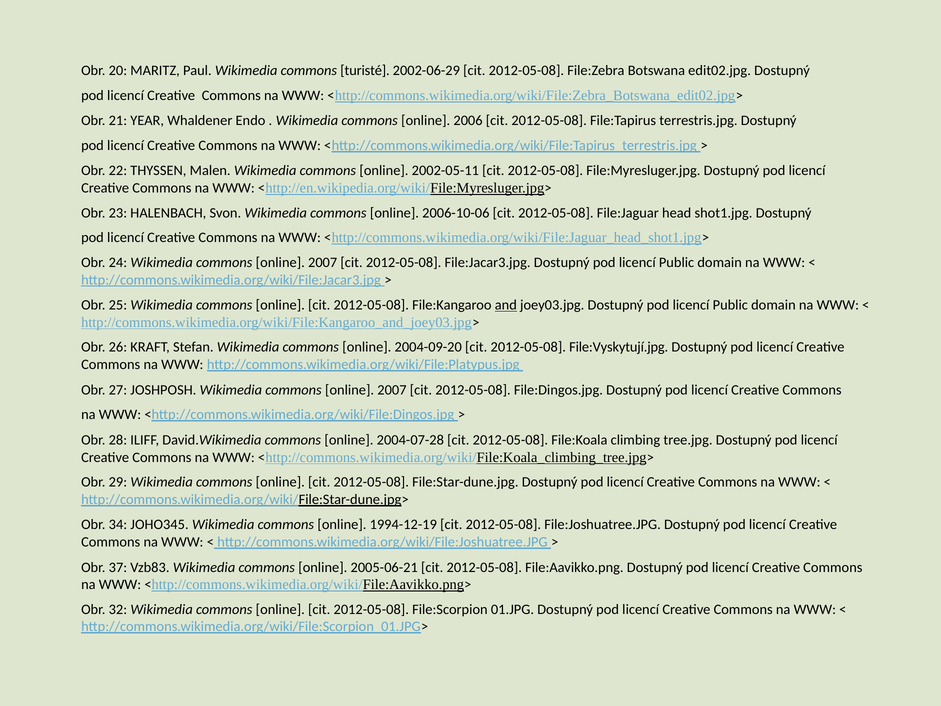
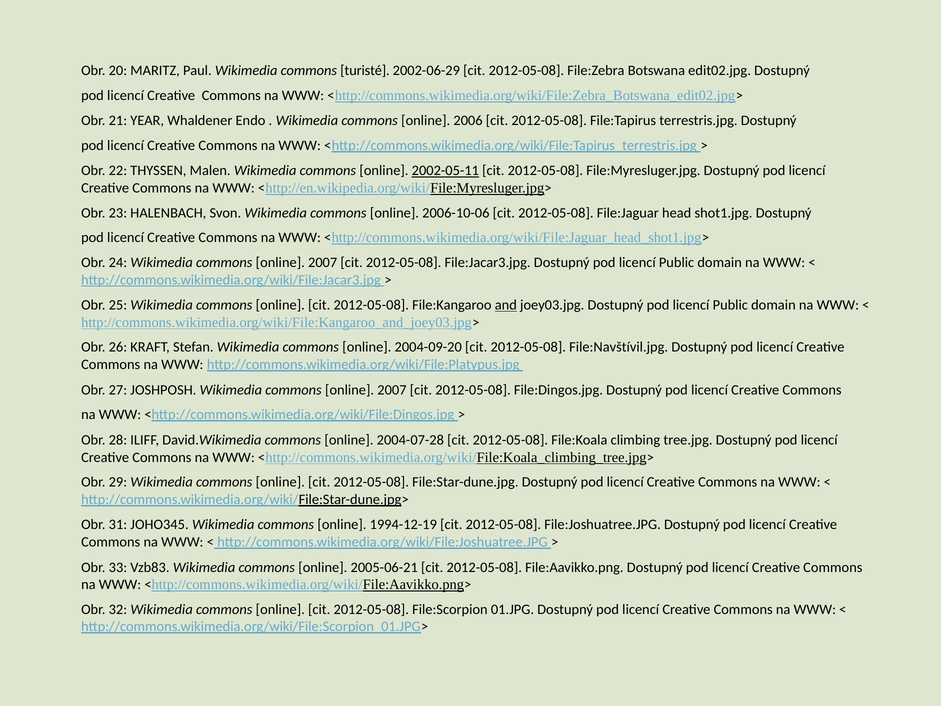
2002-05-11 underline: none -> present
File:Vyskytují.jpg: File:Vyskytují.jpg -> File:Navštívil.jpg
34: 34 -> 31
37: 37 -> 33
